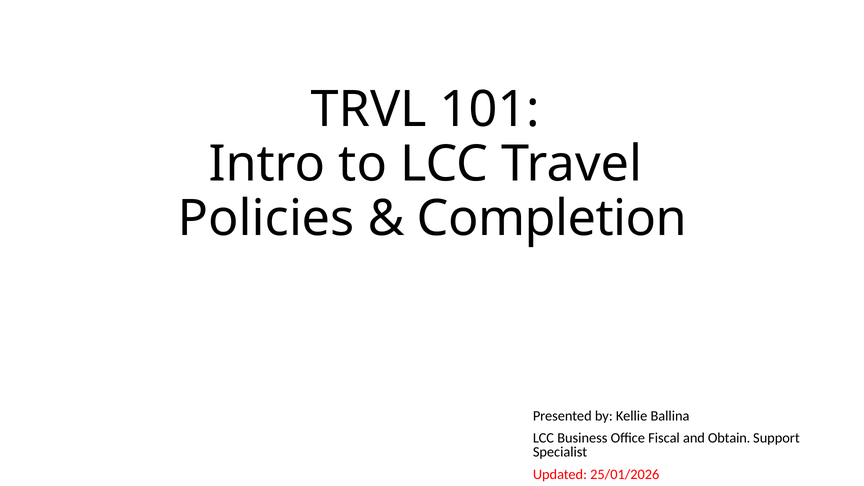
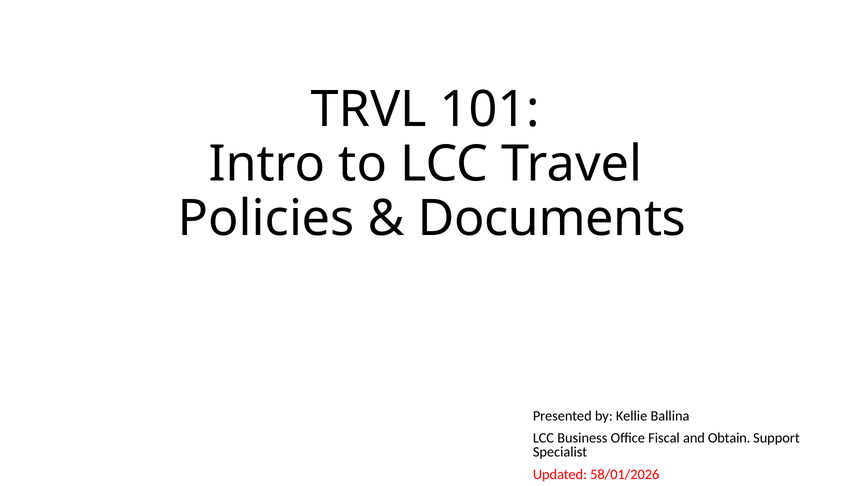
Completion: Completion -> Documents
25/01/2026: 25/01/2026 -> 58/01/2026
